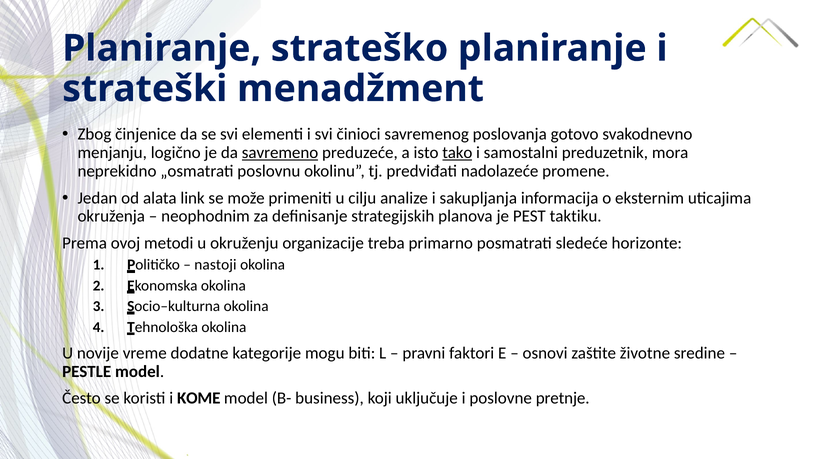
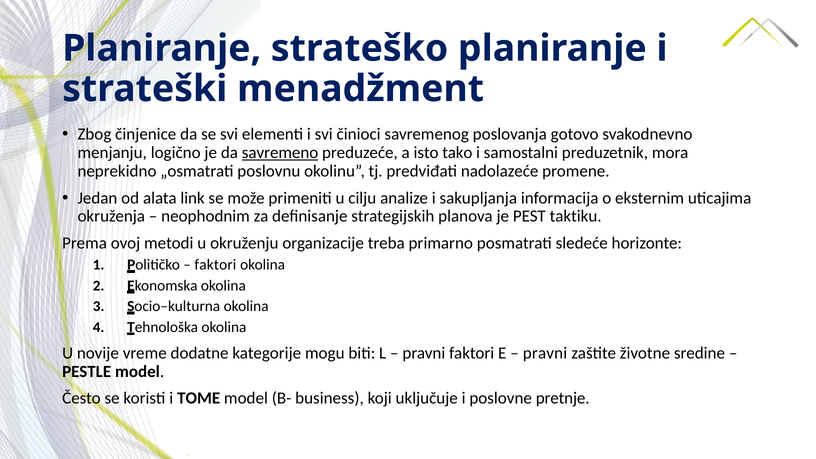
tako underline: present -> none
nastoji at (215, 265): nastoji -> faktori
osnovi at (545, 353): osnovi -> pravni
KOME: KOME -> TOME
